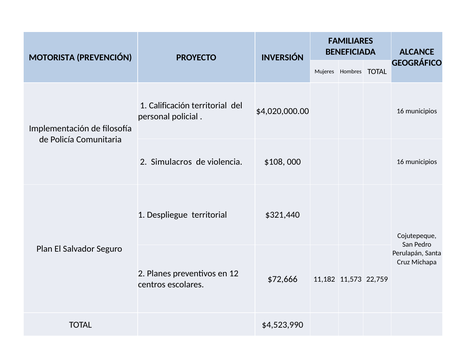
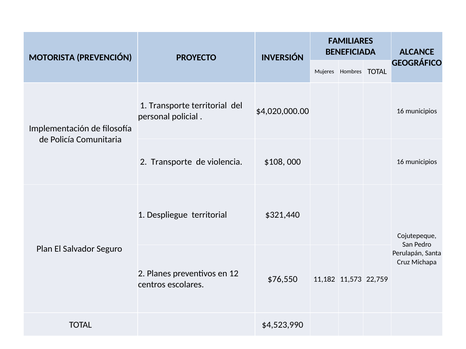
1 Calificación: Calificación -> Transporte
2 Simulacros: Simulacros -> Transporte
$72,666: $72,666 -> $76,550
